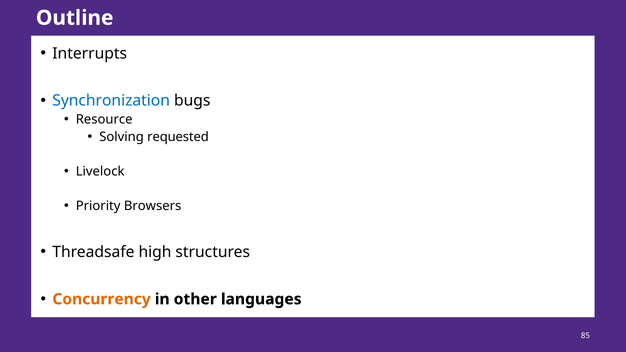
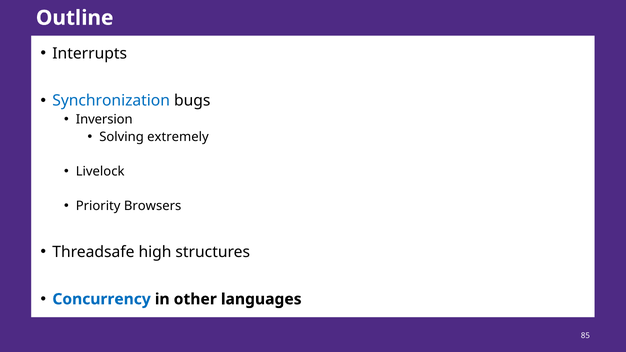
Resource: Resource -> Inversion
requested: requested -> extremely
Concurrency colour: orange -> blue
